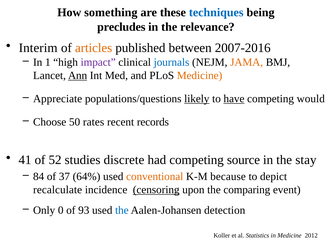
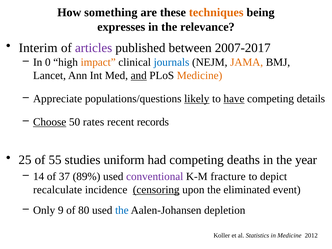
techniques colour: blue -> orange
precludes: precludes -> expresses
articles colour: orange -> purple
2007-2016: 2007-2016 -> 2007-2017
1: 1 -> 0
impact colour: purple -> orange
Ann underline: present -> none
and underline: none -> present
would: would -> details
Choose underline: none -> present
41: 41 -> 25
52: 52 -> 55
discrete: discrete -> uniform
source: source -> deaths
stay: stay -> year
84: 84 -> 14
64%: 64% -> 89%
conventional colour: orange -> purple
because: because -> fracture
comparing: comparing -> eliminated
0: 0 -> 9
93: 93 -> 80
detection: detection -> depletion
